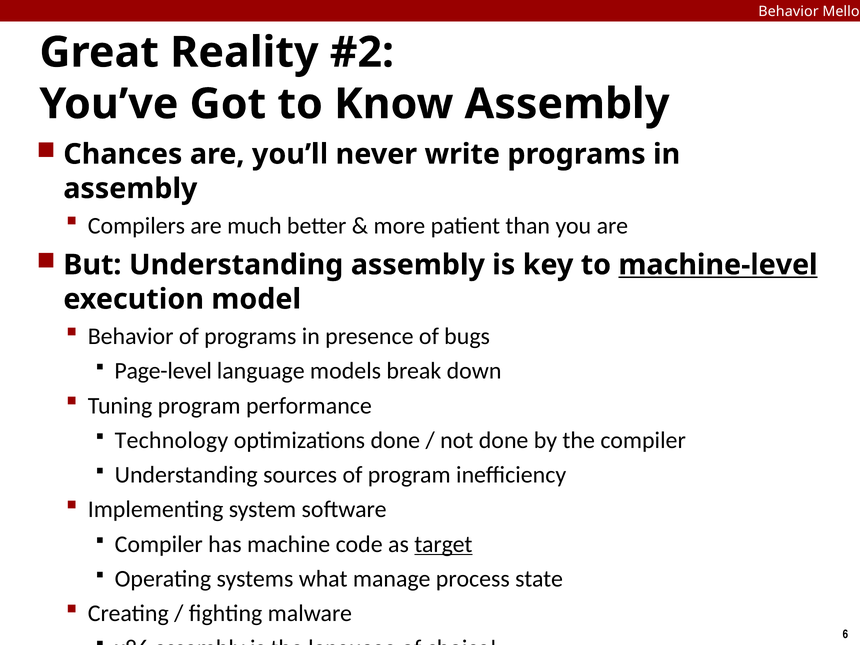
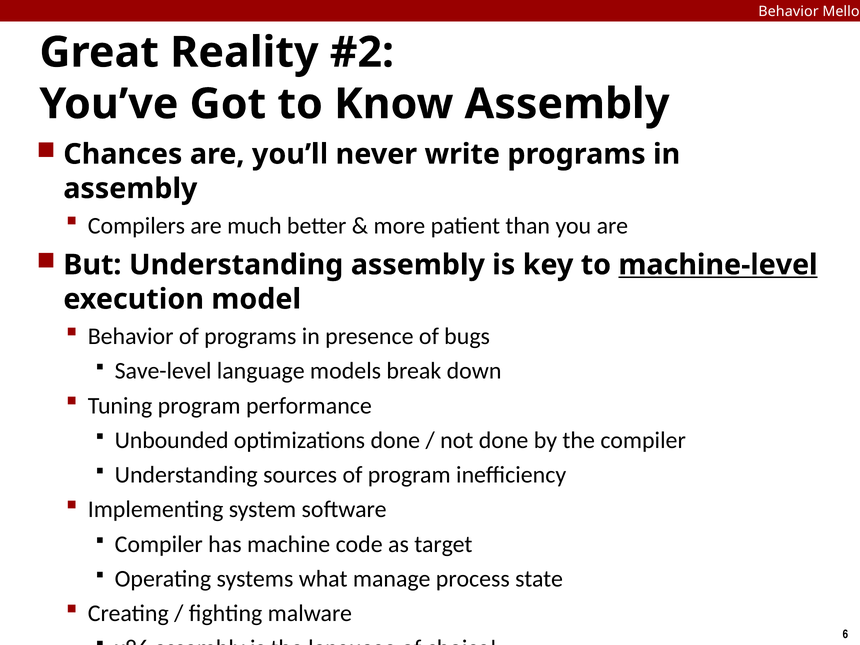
Page-level: Page-level -> Save-level
Technology: Technology -> Unbounded
target underline: present -> none
